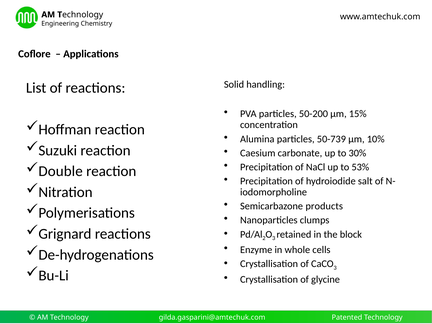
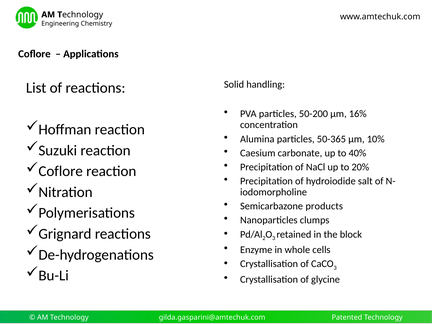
15%: 15% -> 16%
50-739: 50-739 -> 50-365
30%: 30% -> 40%
53%: 53% -> 20%
Double at (61, 171): Double -> Coflore
